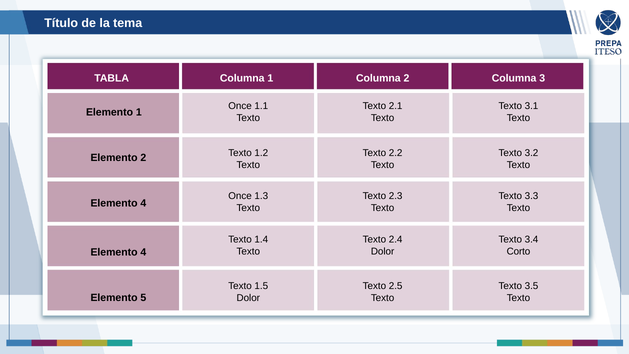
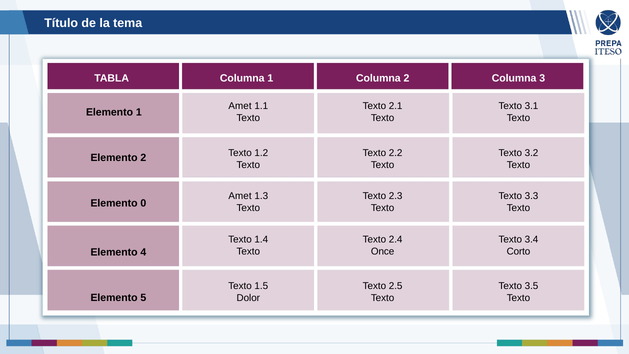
Once at (240, 106): Once -> Amet
Once at (240, 196): Once -> Amet
4 at (143, 203): 4 -> 0
Dolor at (383, 251): Dolor -> Once
